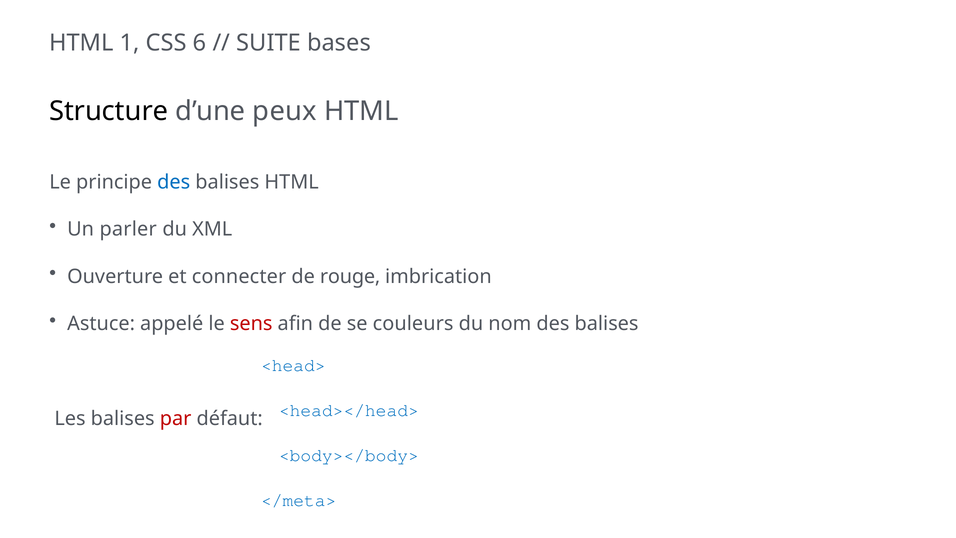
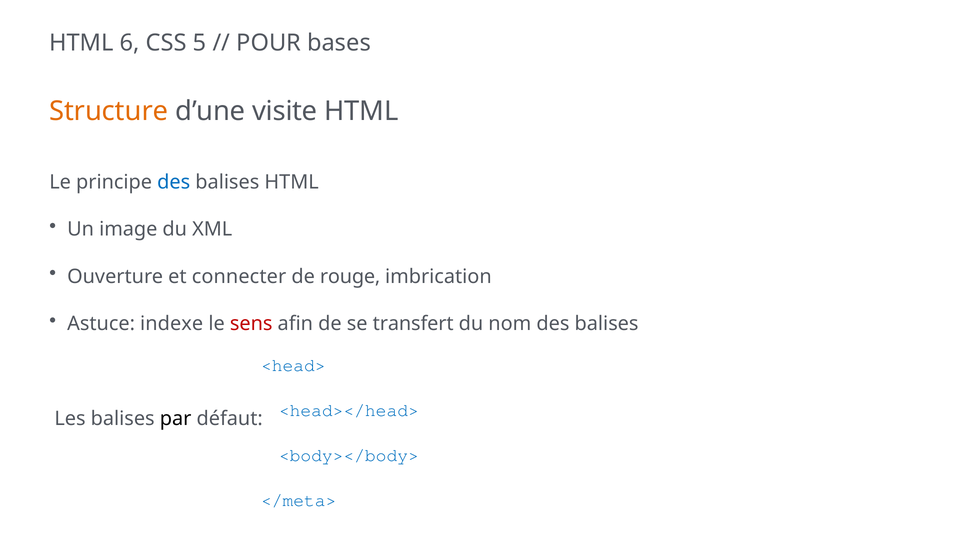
1: 1 -> 6
6: 6 -> 5
SUITE: SUITE -> POUR
Structure colour: black -> orange
peux: peux -> visite
parler: parler -> image
appelé: appelé -> indexe
couleurs: couleurs -> transfert
par colour: red -> black
